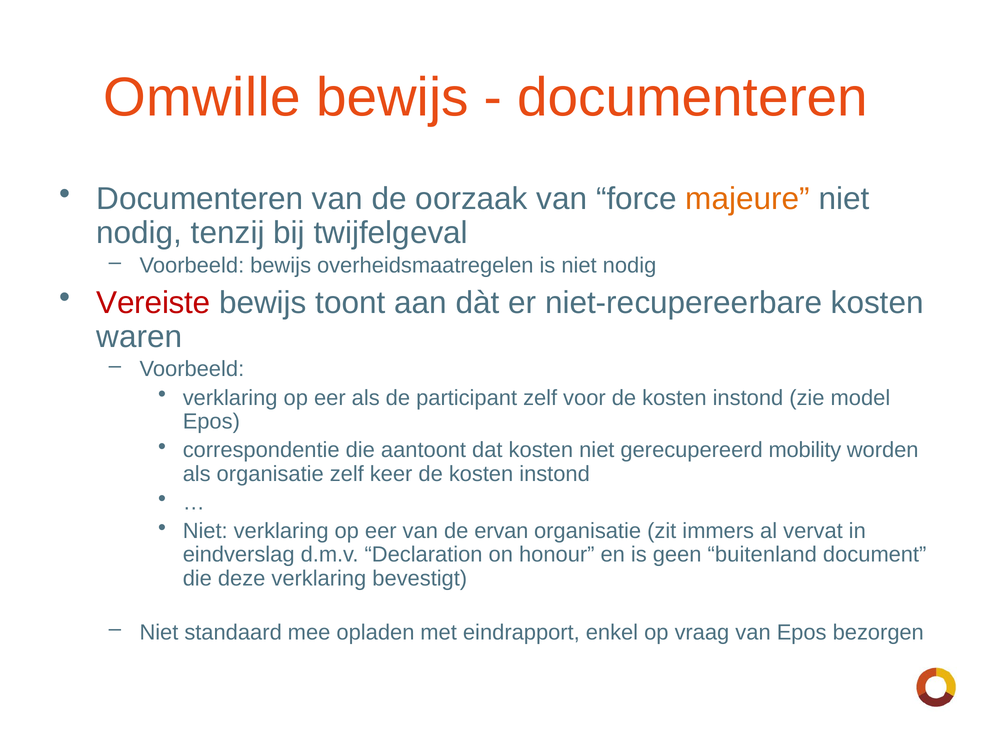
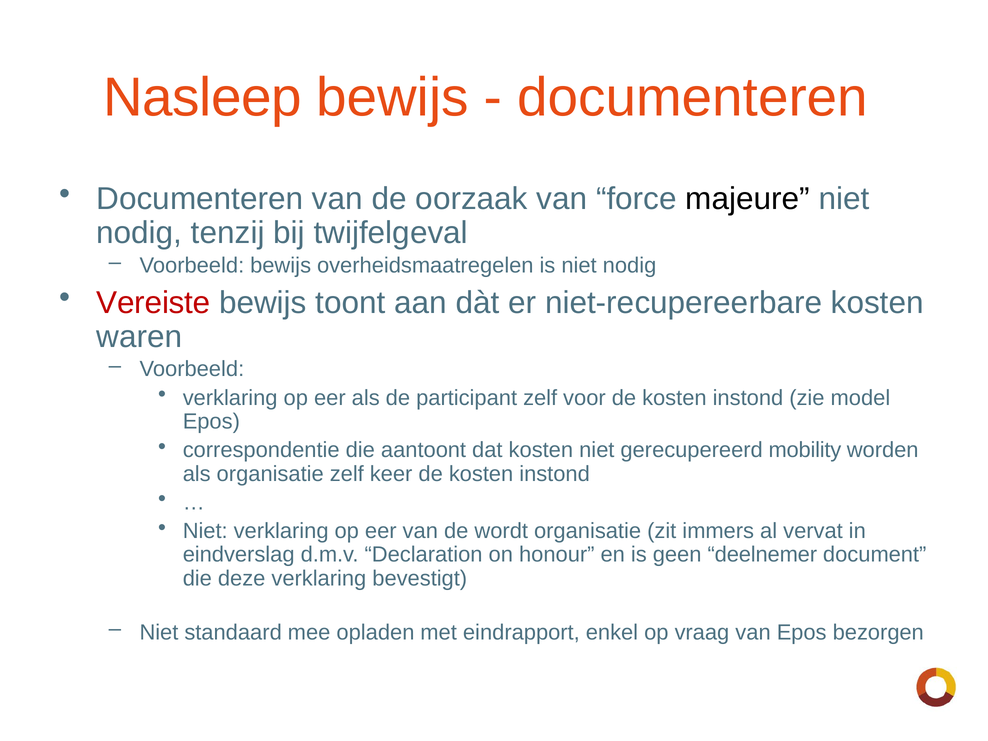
Omwille: Omwille -> Nasleep
majeure colour: orange -> black
ervan: ervan -> wordt
buitenland: buitenland -> deelnemer
